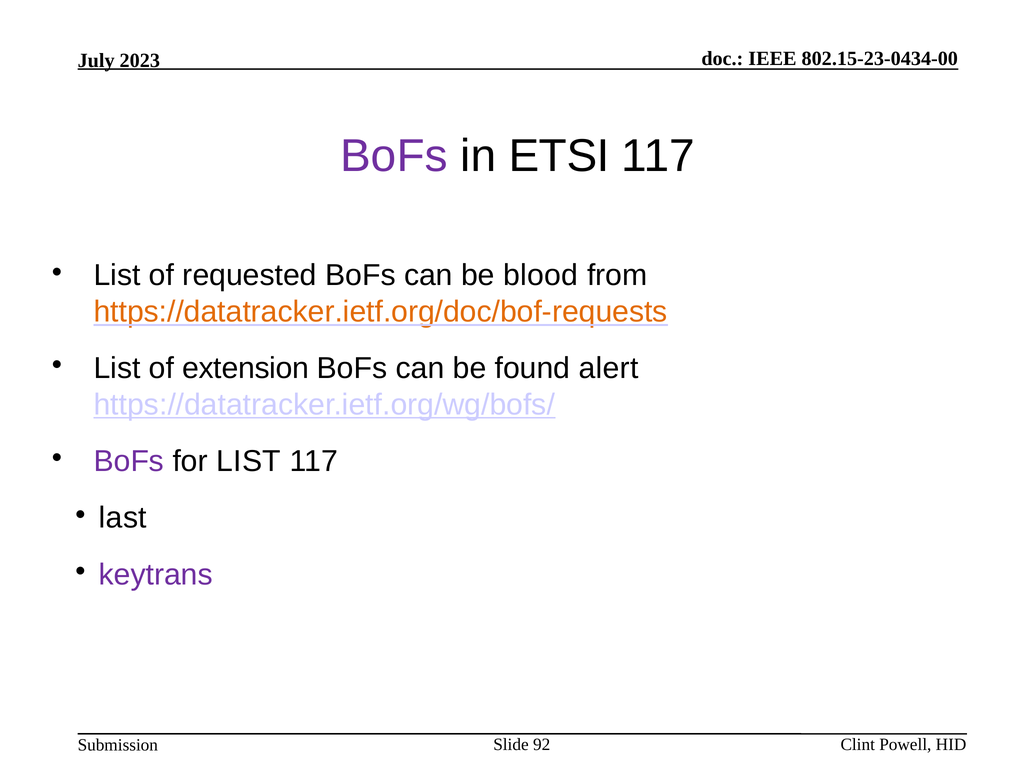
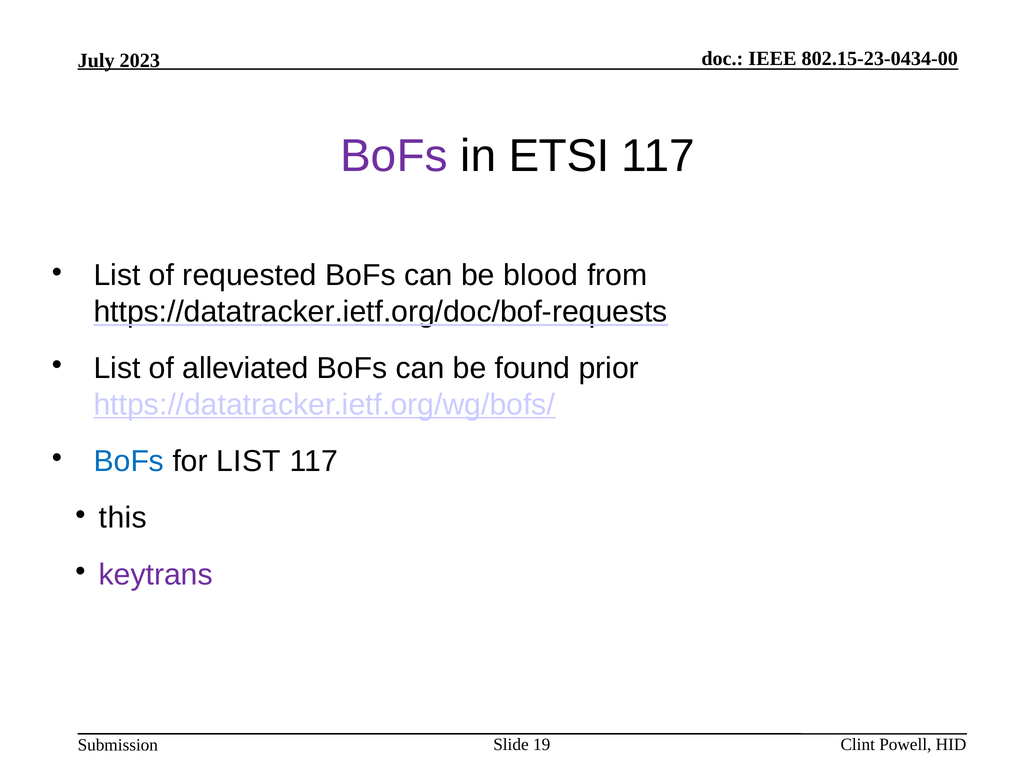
https://datatracker.ietf.org/doc/bof-requests colour: orange -> black
extension: extension -> alleviated
alert: alert -> prior
BoFs at (129, 461) colour: purple -> blue
last: last -> this
92: 92 -> 19
